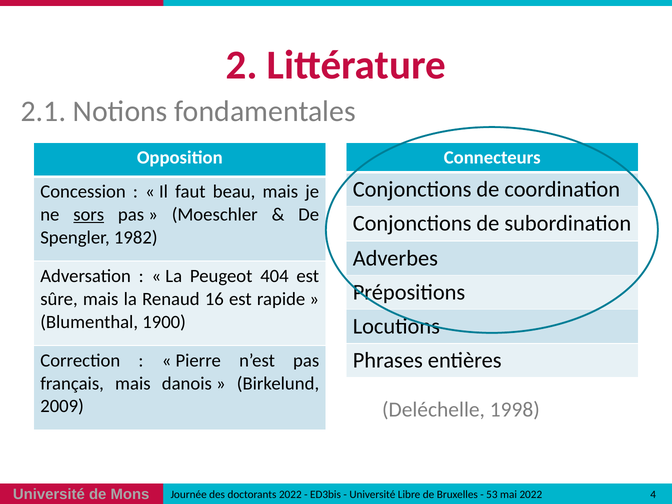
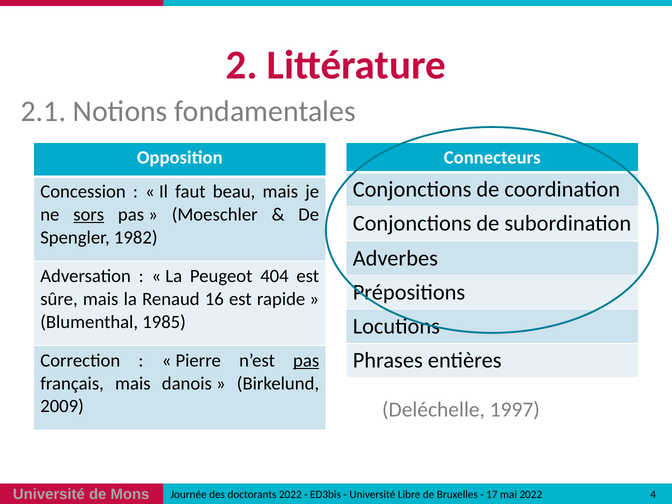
1900: 1900 -> 1985
pas at (306, 361) underline: none -> present
1998: 1998 -> 1997
53: 53 -> 17
